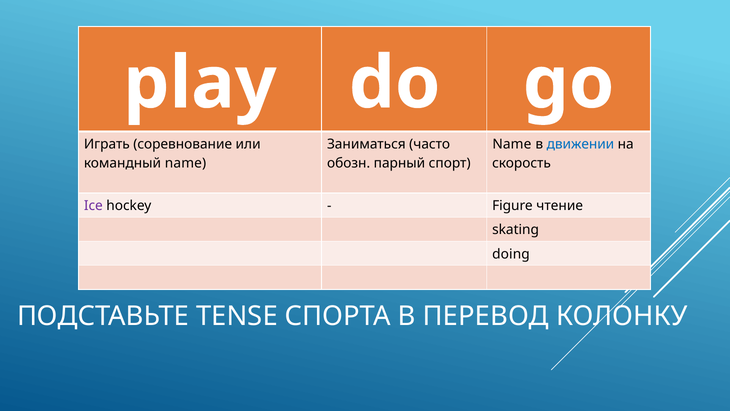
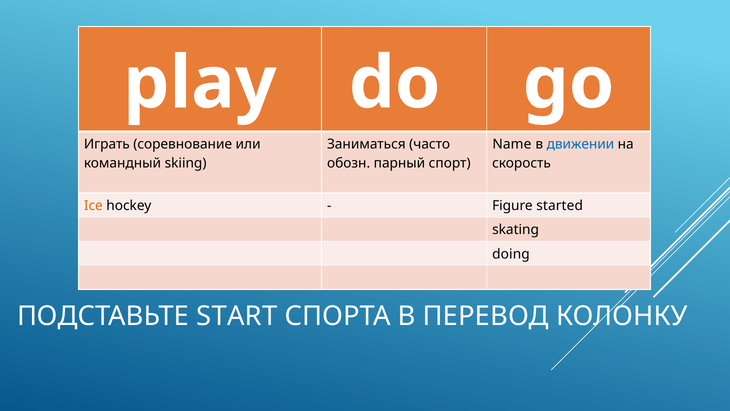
командный name: name -> skiing
Ice colour: purple -> orange
чтение: чтение -> started
TENSE: TENSE -> START
